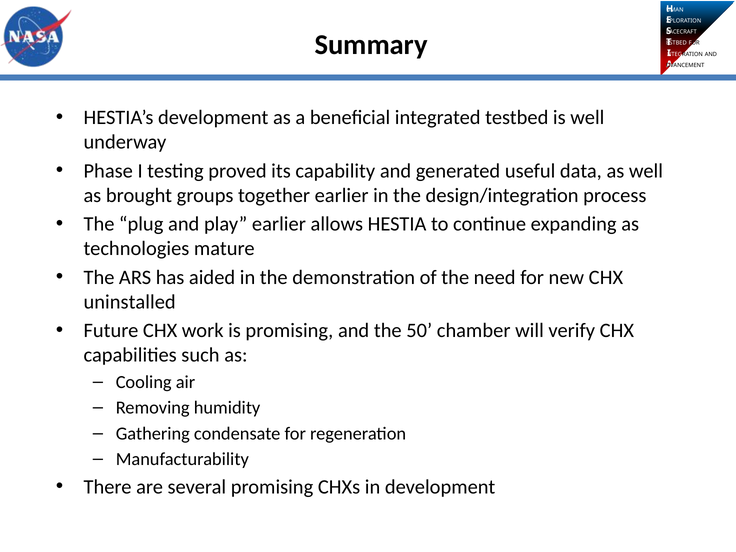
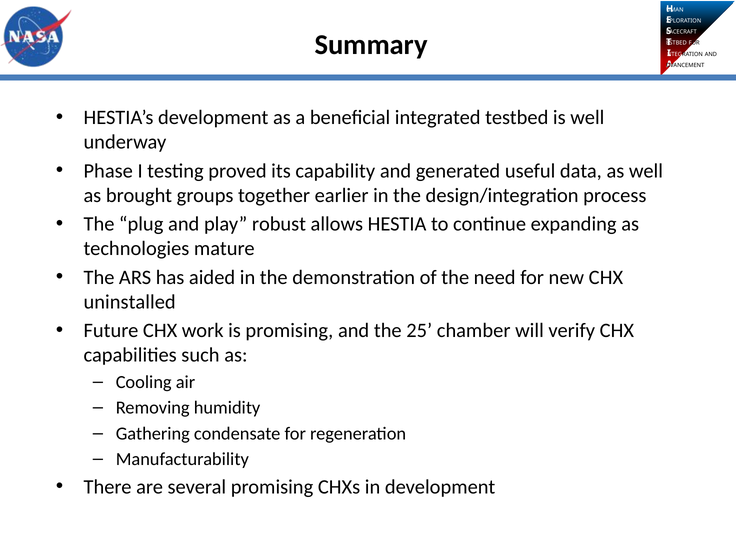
play earlier: earlier -> robust
50: 50 -> 25
